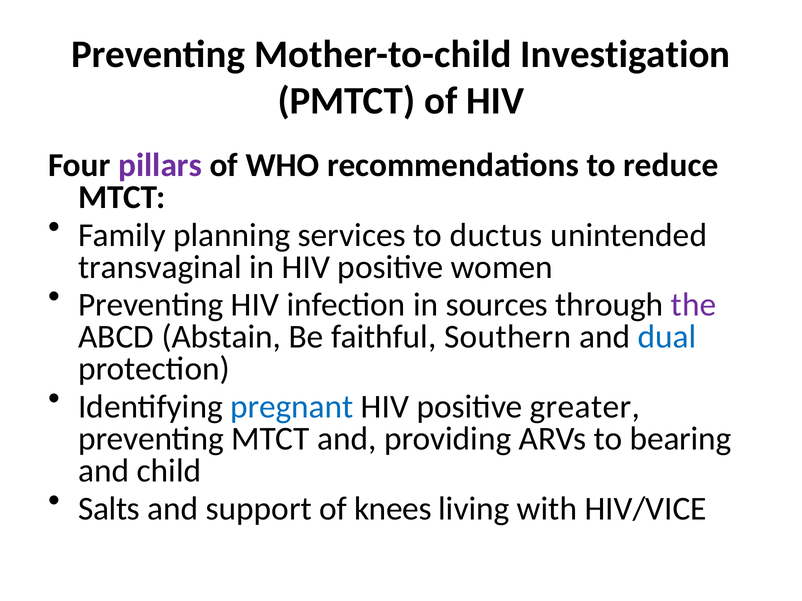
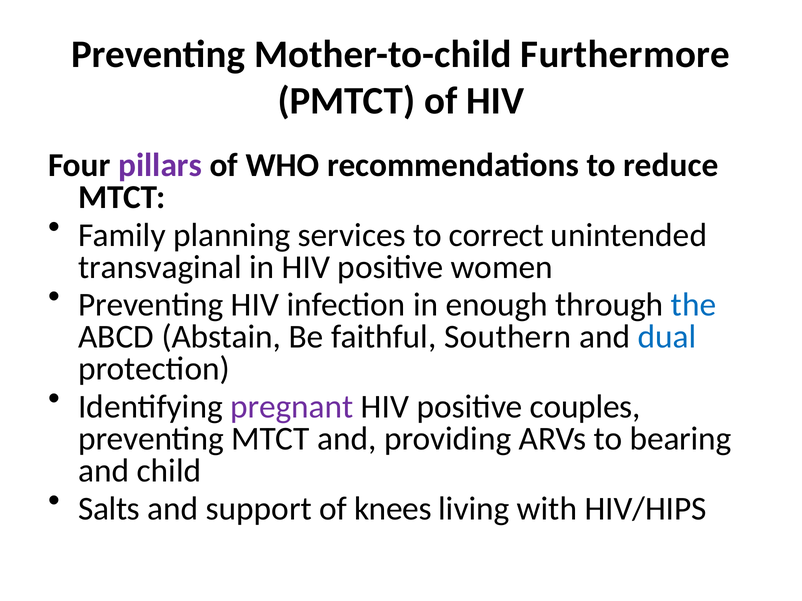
Investigation: Investigation -> Furthermore
ductus: ductus -> correct
sources: sources -> enough
the colour: purple -> blue
pregnant colour: blue -> purple
greater: greater -> couples
HIV/VICE: HIV/VICE -> HIV/HIPS
